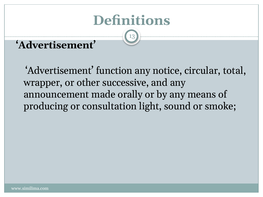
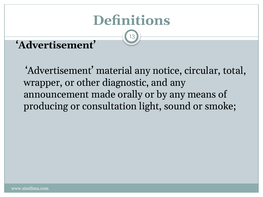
function: function -> material
successive: successive -> diagnostic
